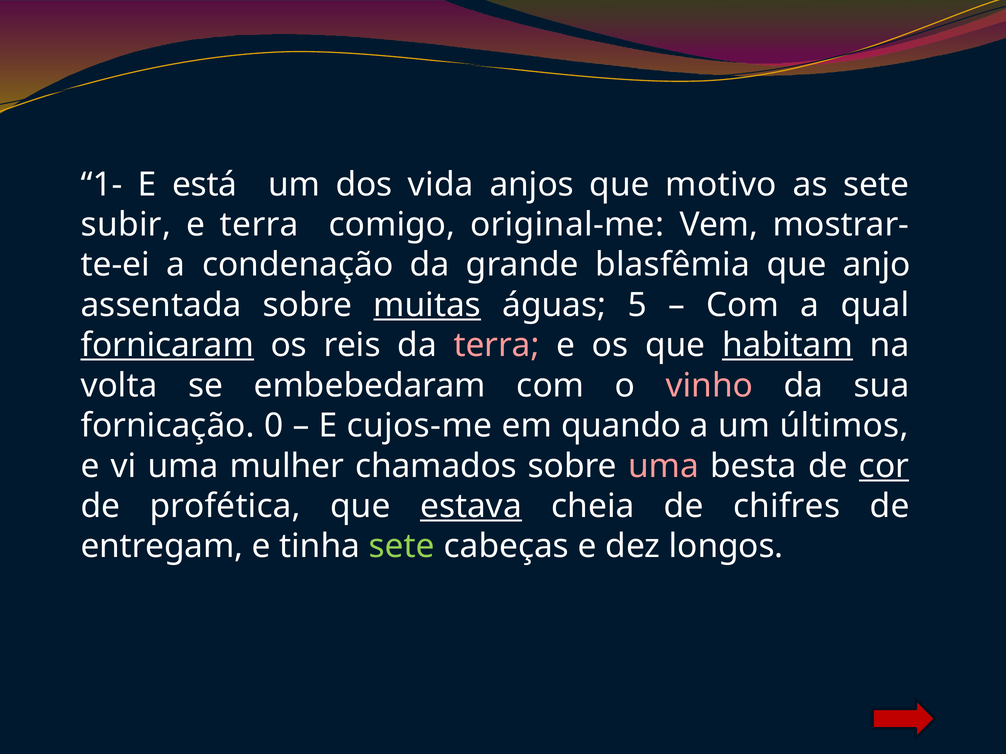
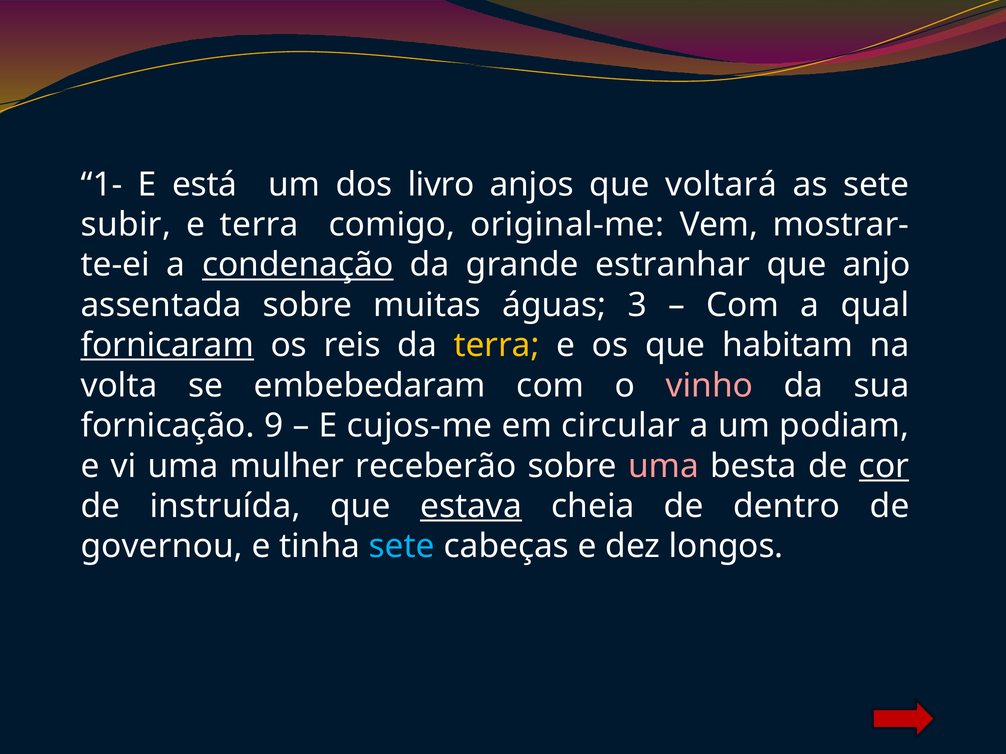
vida: vida -> livro
motivo: motivo -> voltará
condenação underline: none -> present
blasfêmia: blasfêmia -> estranhar
muitas underline: present -> none
5: 5 -> 3
terra at (497, 346) colour: pink -> yellow
habitam underline: present -> none
0: 0 -> 9
quando: quando -> circular
últimos: últimos -> podiam
chamados: chamados -> receberão
profética: profética -> instruída
chifres: chifres -> dentro
entregam: entregam -> governou
sete at (402, 547) colour: light green -> light blue
